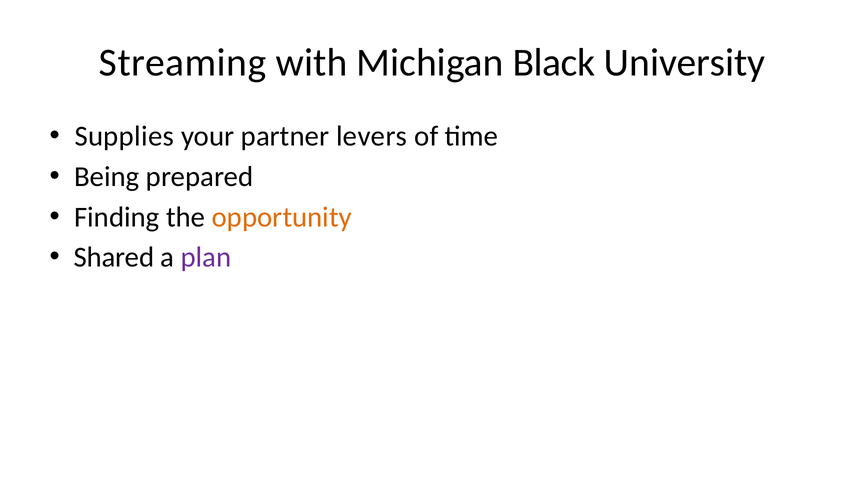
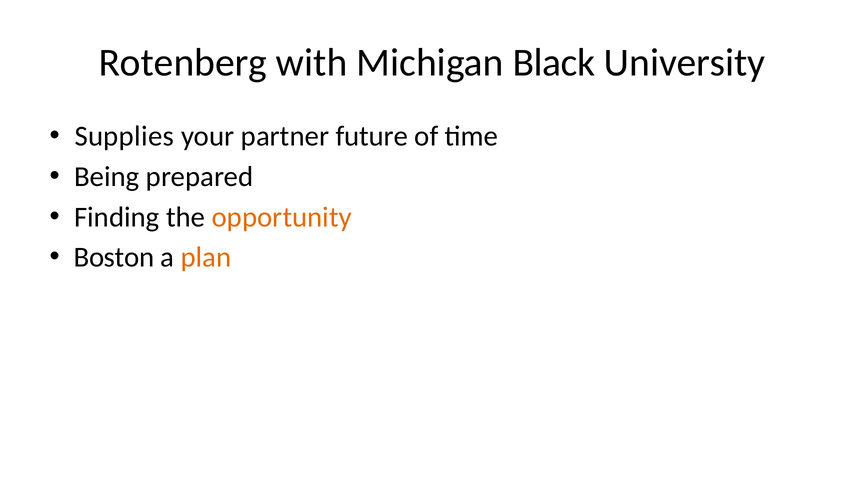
Streaming: Streaming -> Rotenberg
levers: levers -> future
Shared: Shared -> Boston
plan colour: purple -> orange
